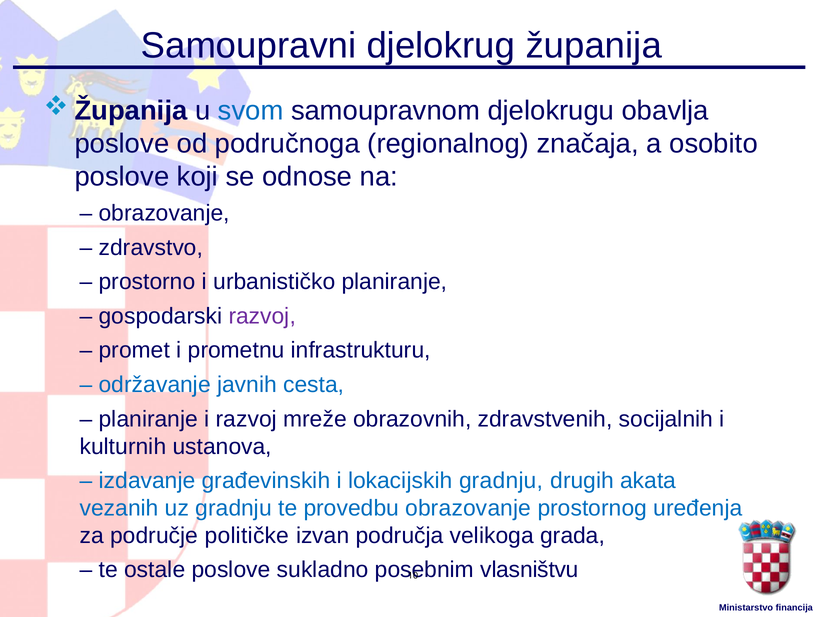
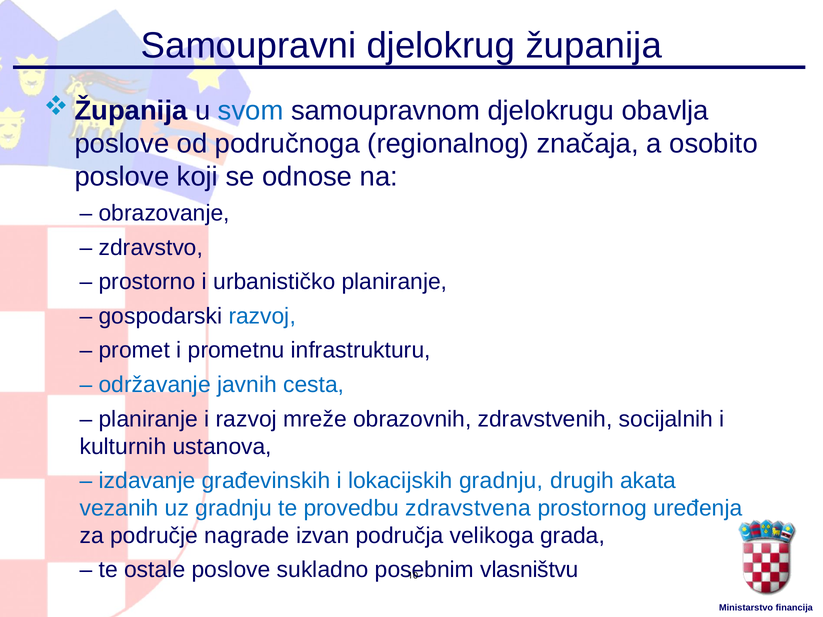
razvoj at (262, 316) colour: purple -> blue
provedbu obrazovanje: obrazovanje -> zdravstvena
političke: političke -> nagrade
